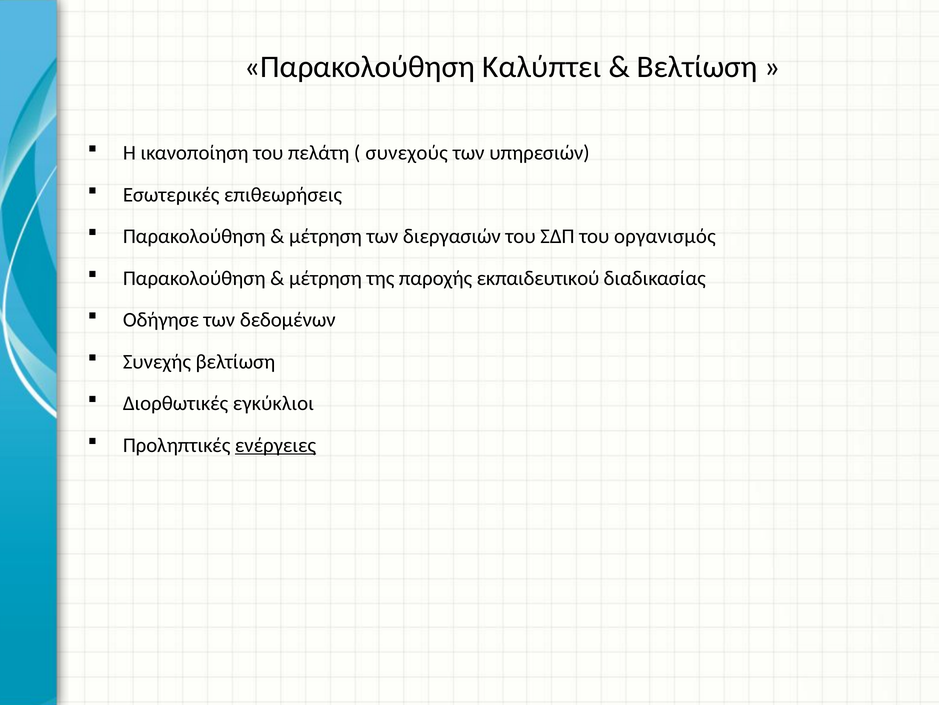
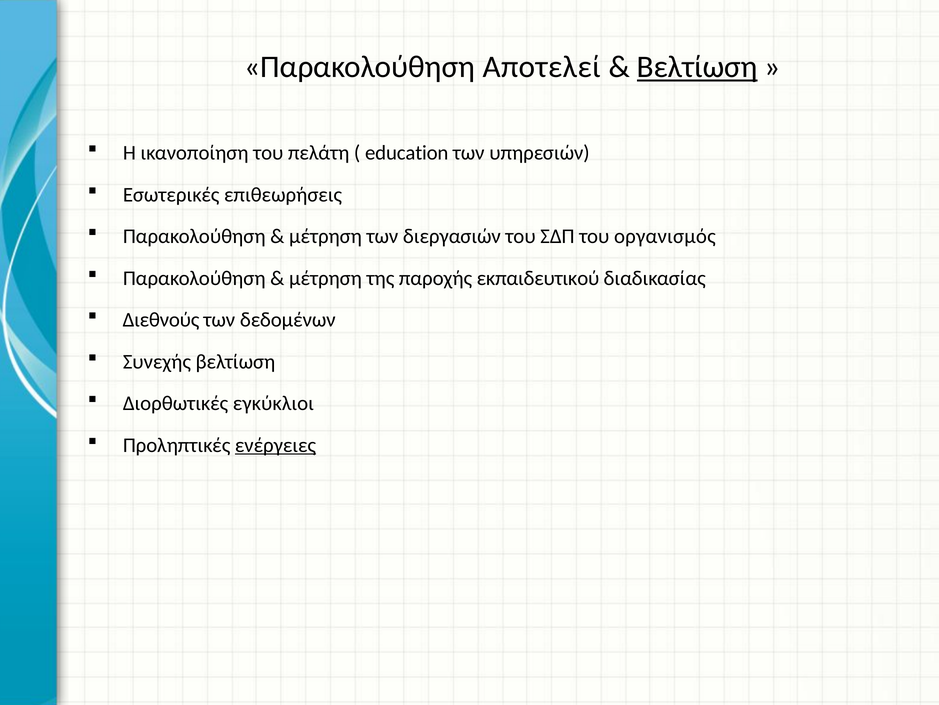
Καλύπτει: Καλύπτει -> Αποτελεί
Βελτίωση at (697, 67) underline: none -> present
συνεχούς: συνεχούς -> education
Οδήγησε: Οδήγησε -> Διεθνούς
